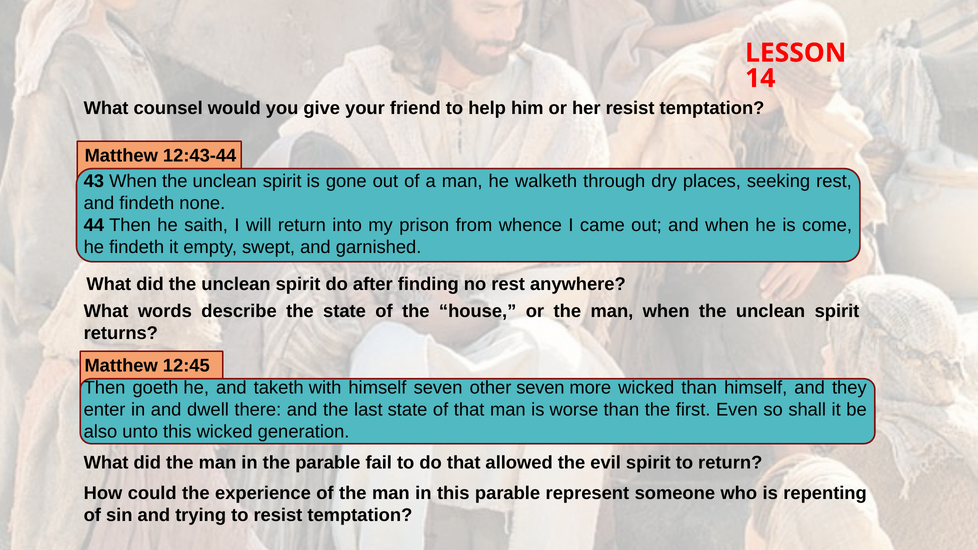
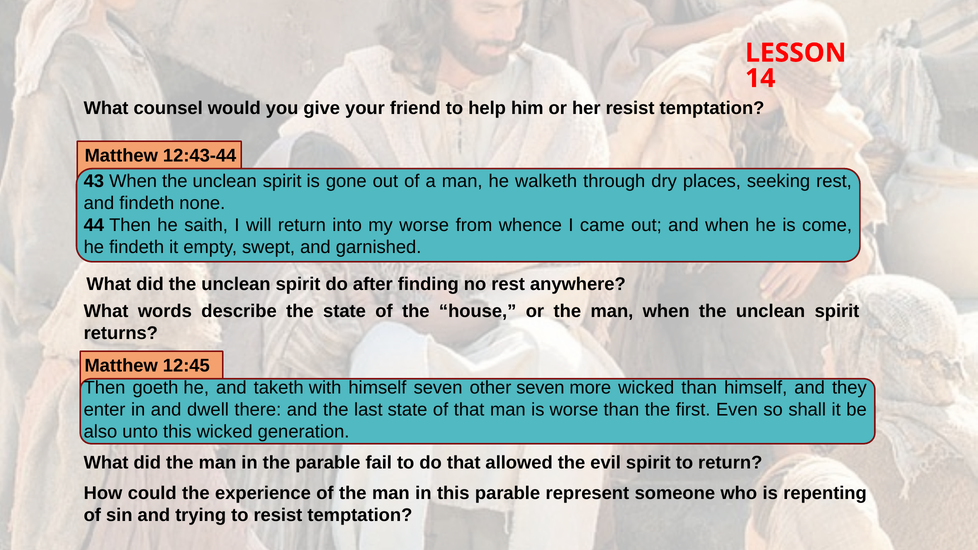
my prison: prison -> worse
